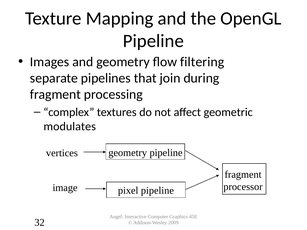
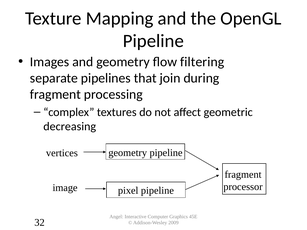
modulates: modulates -> decreasing
